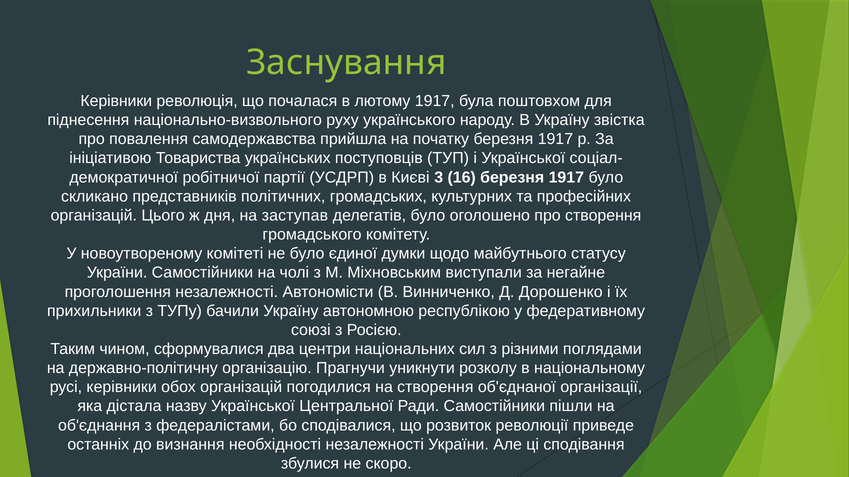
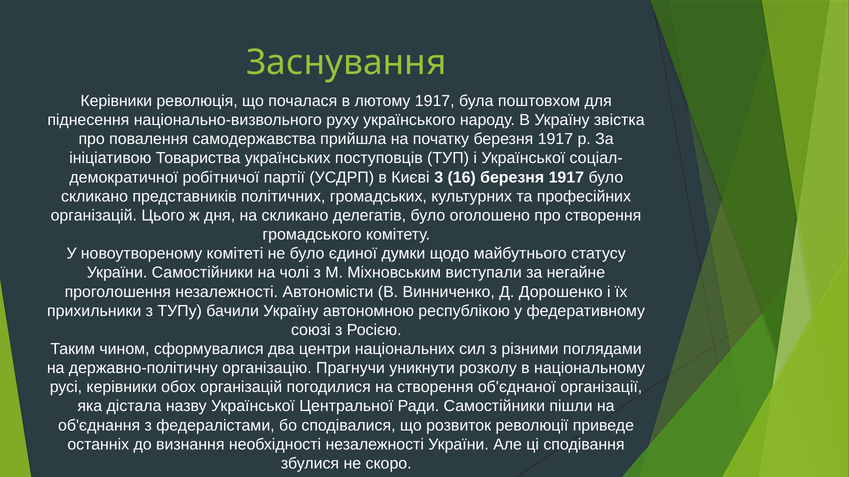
на заступав: заступав -> скликано
